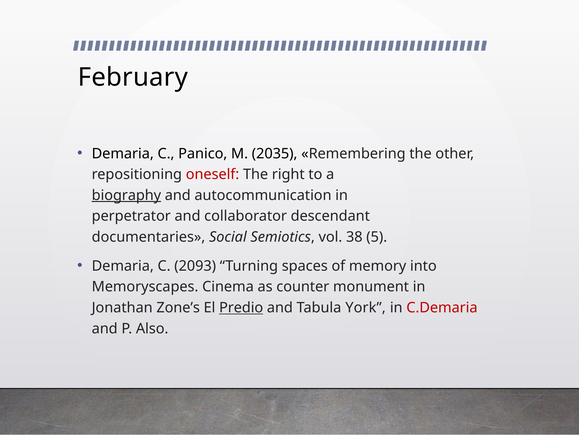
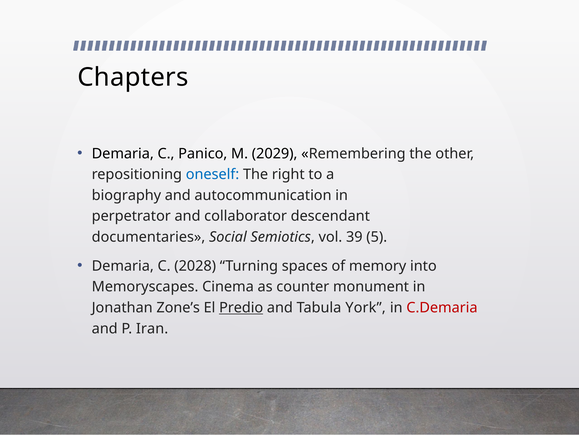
February: February -> Chapters
2035: 2035 -> 2029
oneself colour: red -> blue
biography underline: present -> none
38: 38 -> 39
2093: 2093 -> 2028
Also: Also -> Iran
